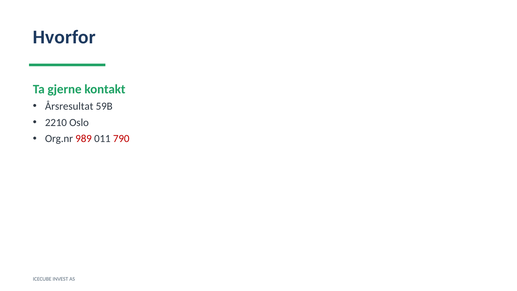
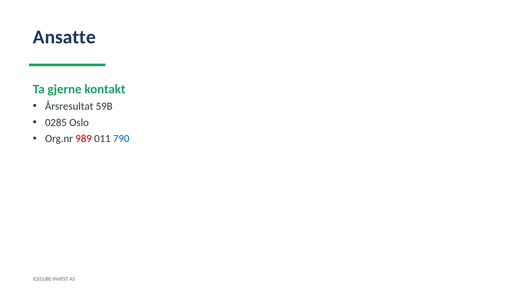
Hvorfor: Hvorfor -> Ansatte
2210: 2210 -> 0285
790 colour: red -> blue
